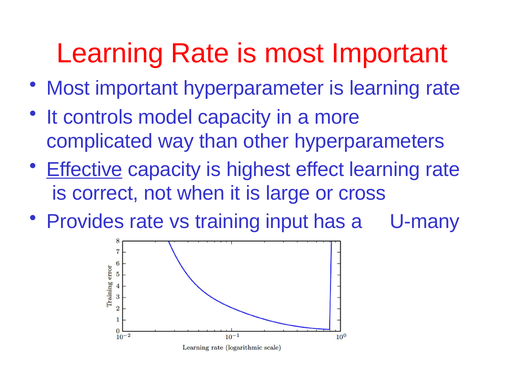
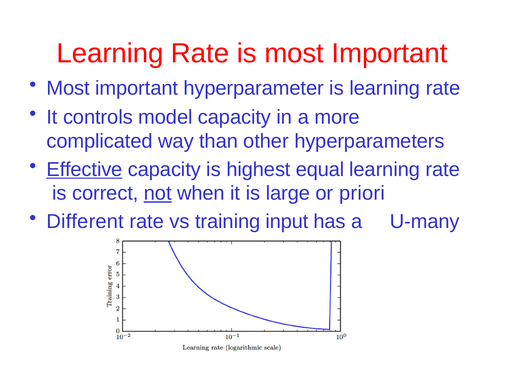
effect: effect -> equal
not underline: none -> present
cross: cross -> priori
Provides: Provides -> Different
